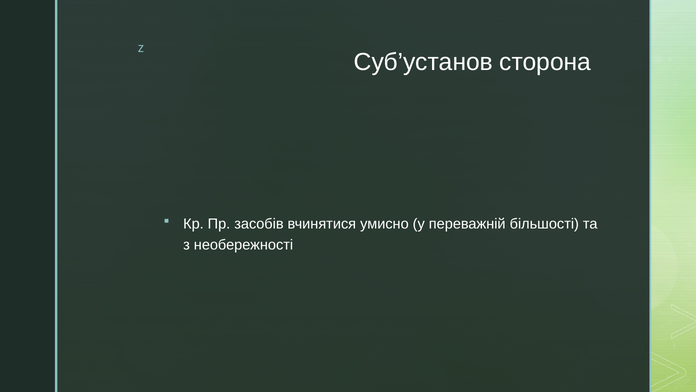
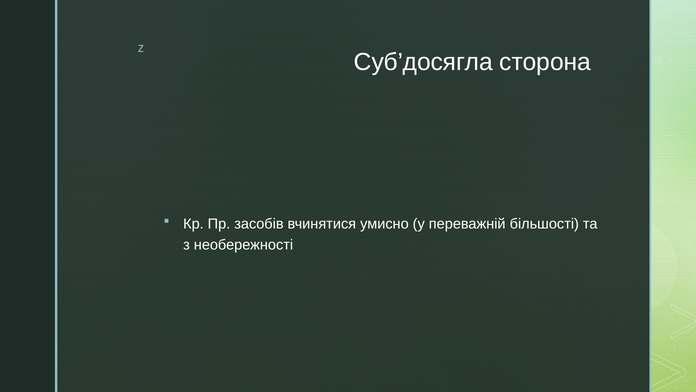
Суб’установ: Суб’установ -> Суб’досягла
